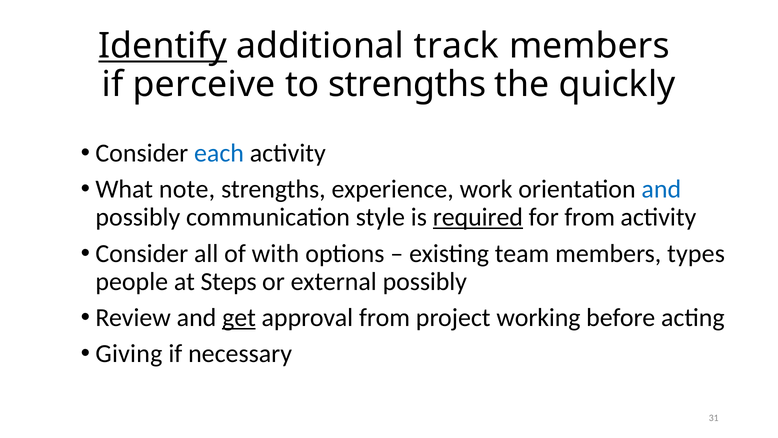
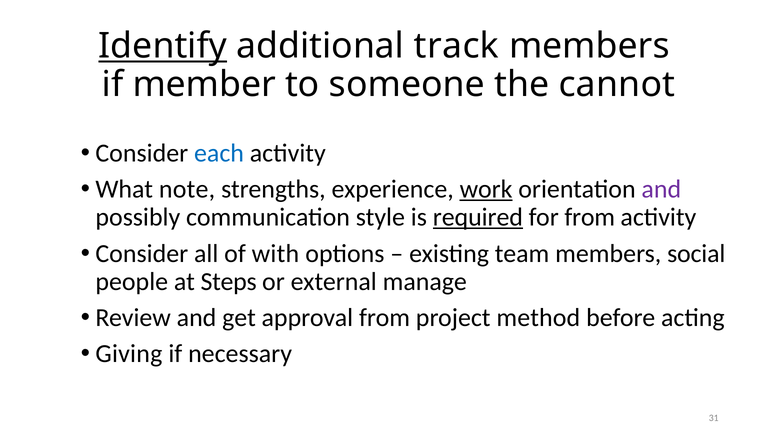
perceive: perceive -> member
to strengths: strengths -> someone
quickly: quickly -> cannot
work underline: none -> present
and at (661, 189) colour: blue -> purple
types: types -> social
external possibly: possibly -> manage
get underline: present -> none
working: working -> method
